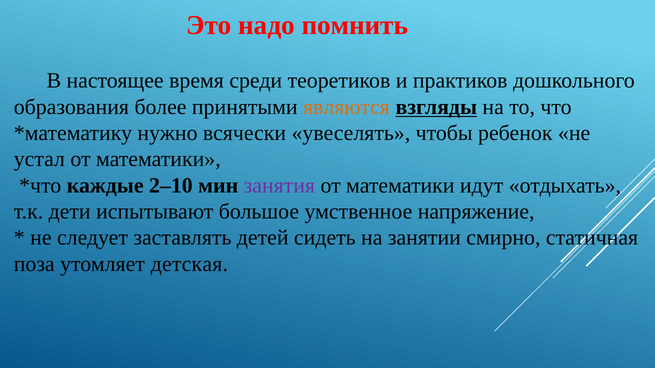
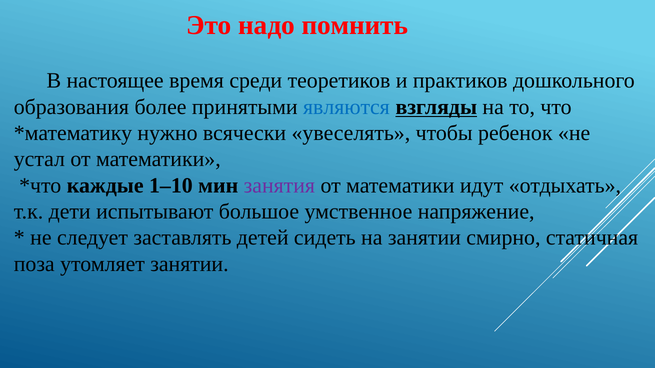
являются colour: orange -> blue
2–10: 2–10 -> 1–10
утомляет детская: детская -> занятии
